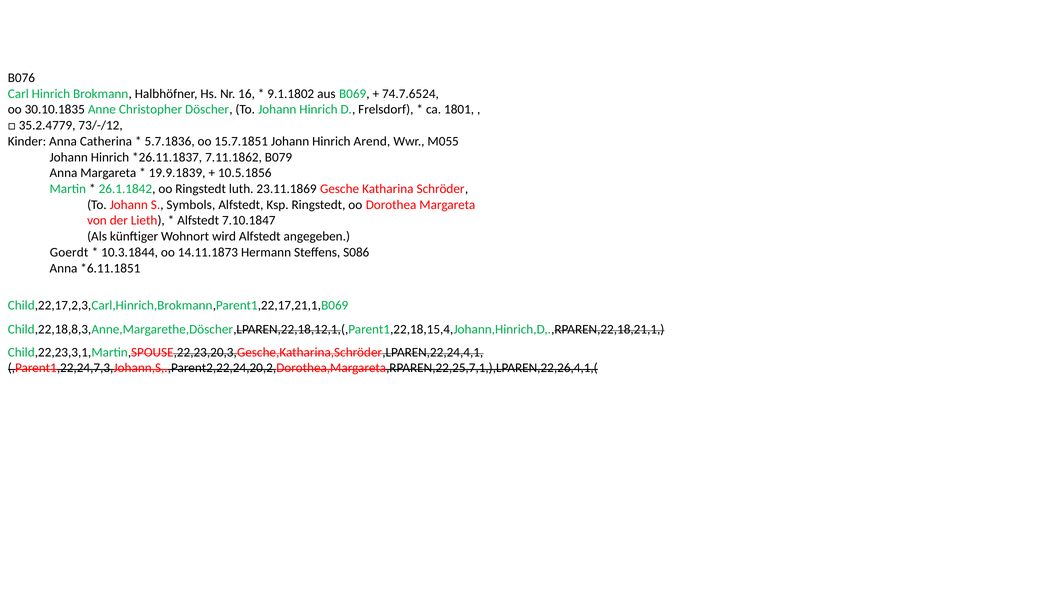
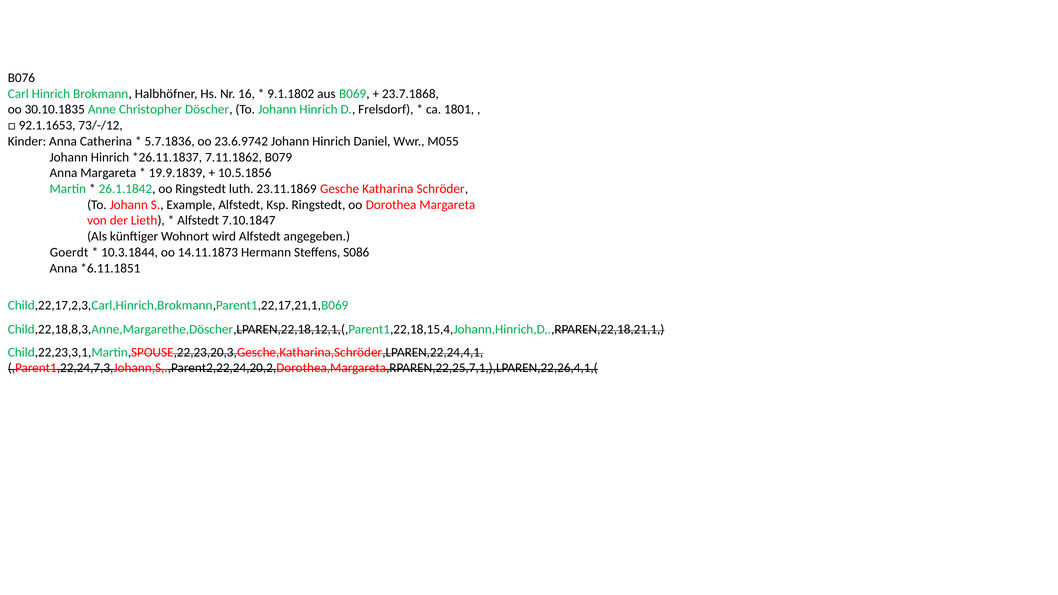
74.7.6524: 74.7.6524 -> 23.7.1868
35.2.4779: 35.2.4779 -> 92.1.1653
15.7.1851: 15.7.1851 -> 23.6.9742
Arend: Arend -> Daniel
Symbols: Symbols -> Example
